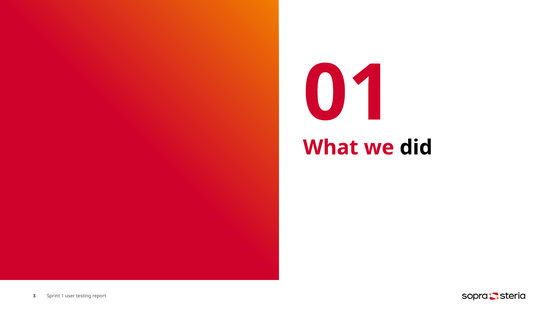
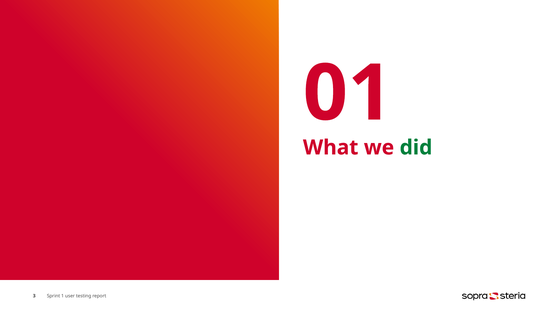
did colour: black -> green
